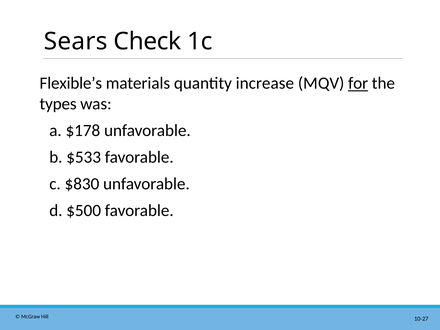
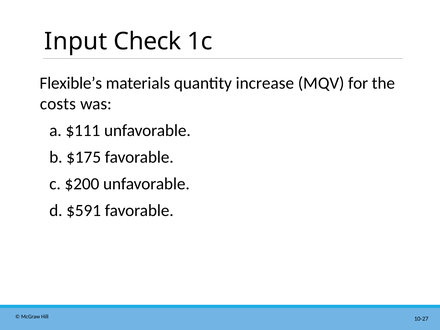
Sears: Sears -> Input
for underline: present -> none
types: types -> costs
$178: $178 -> $111
$533: $533 -> $175
$830: $830 -> $200
$500: $500 -> $591
